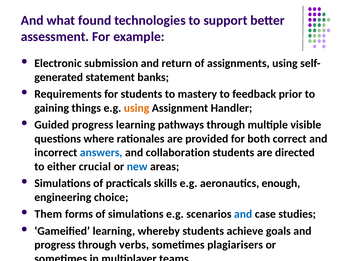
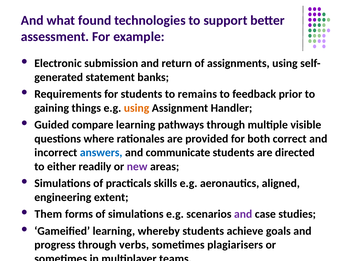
mastery: mastery -> remains
Guided progress: progress -> compare
collaboration: collaboration -> communicate
crucial: crucial -> readily
new colour: blue -> purple
enough: enough -> aligned
choice: choice -> extent
and at (243, 214) colour: blue -> purple
